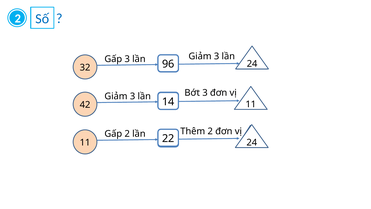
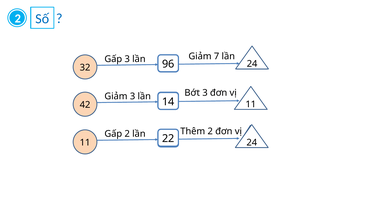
lần Giảm 3: 3 -> 7
